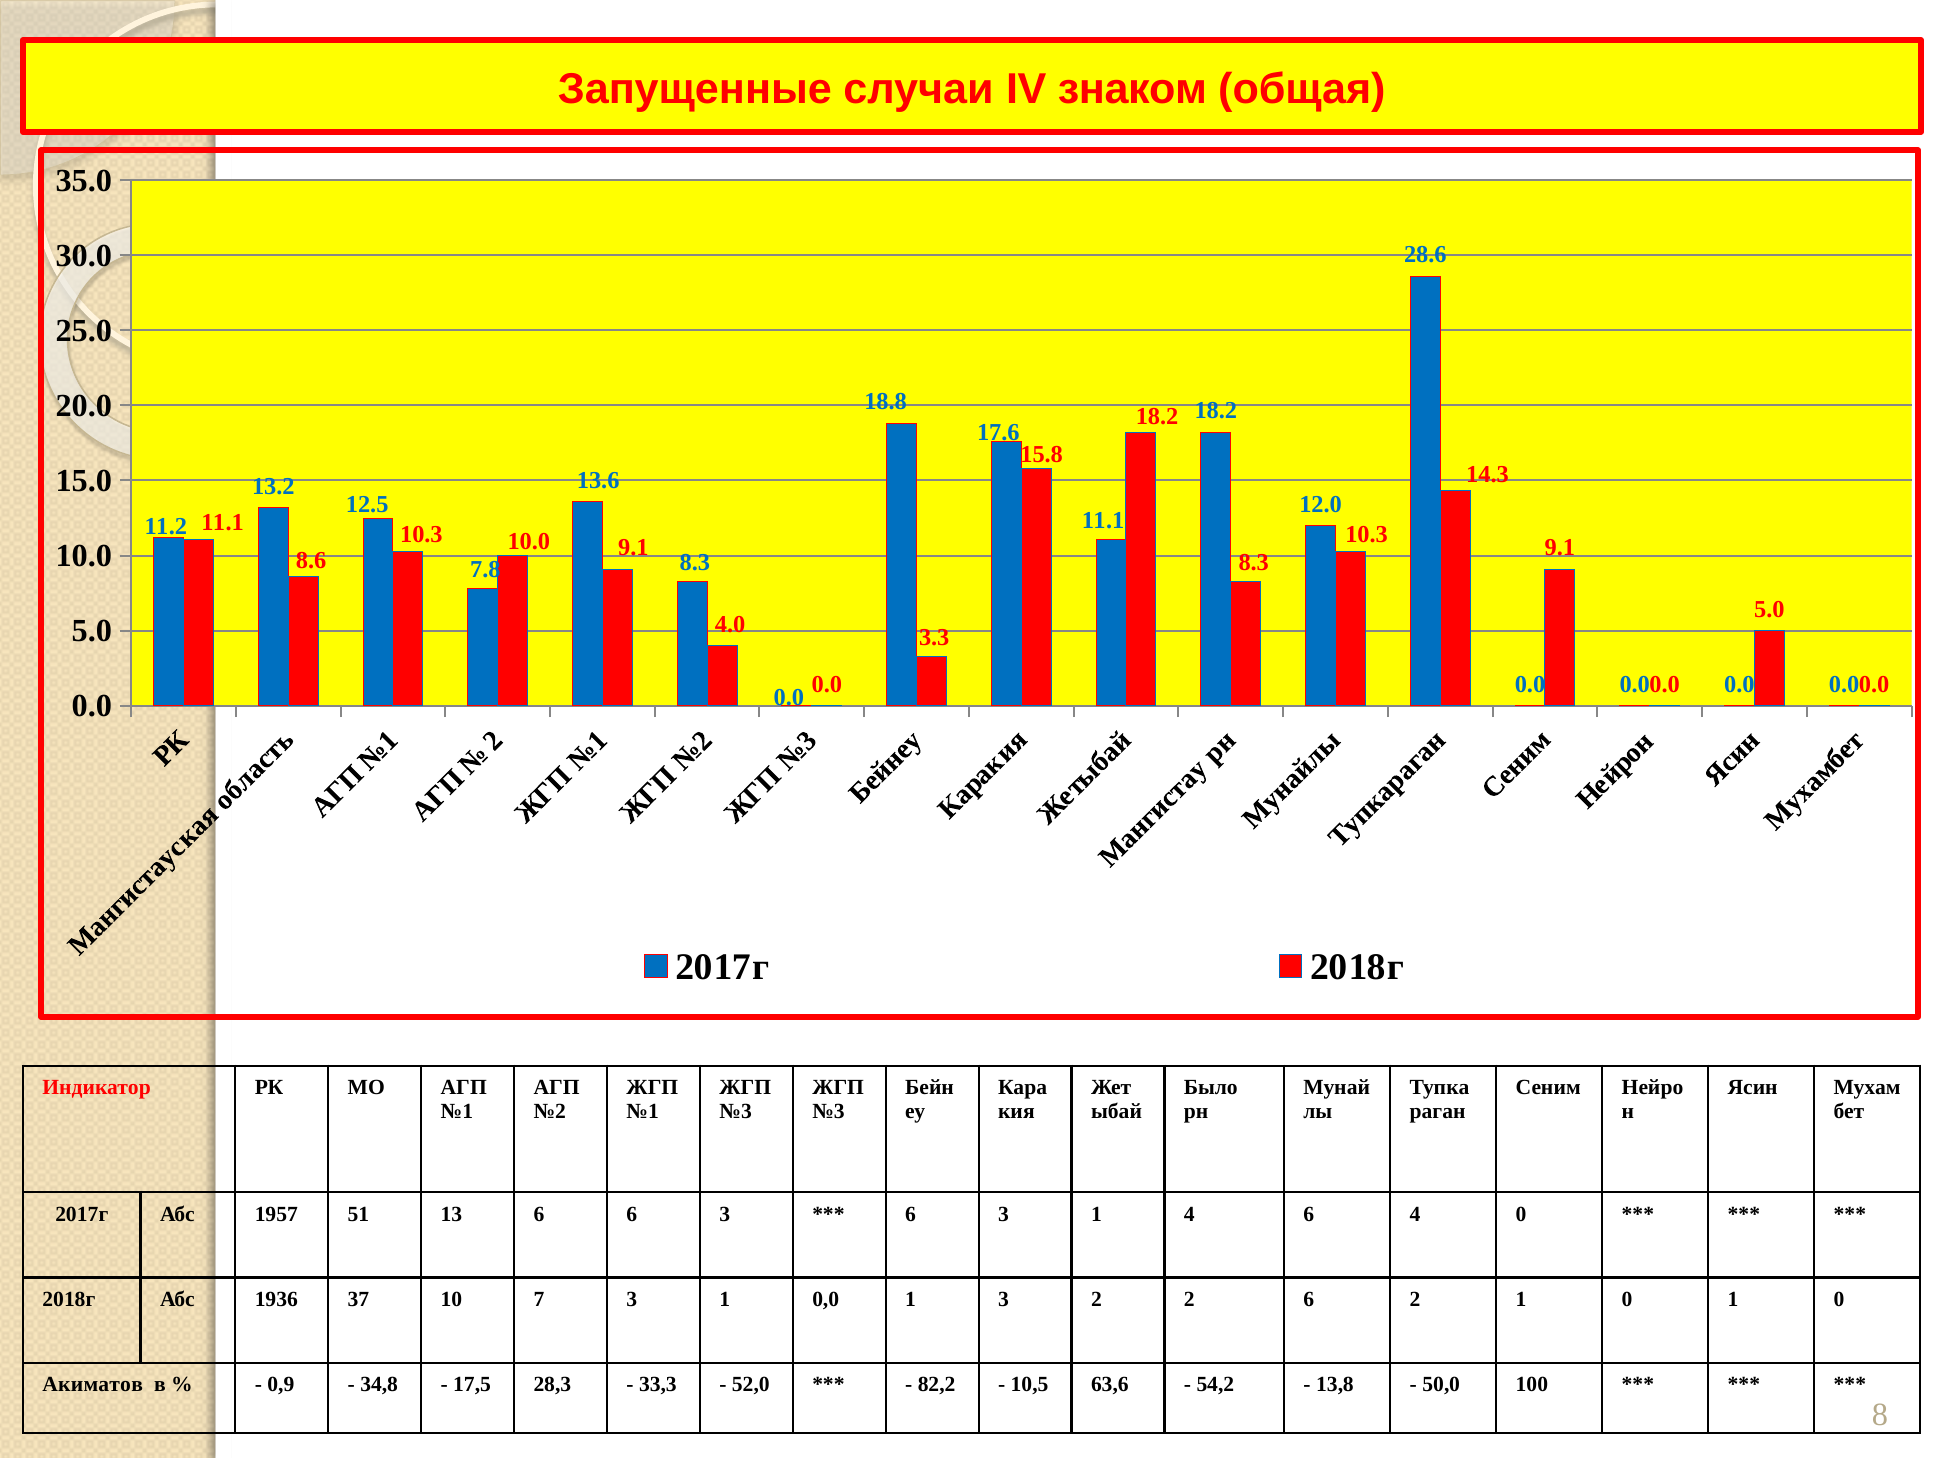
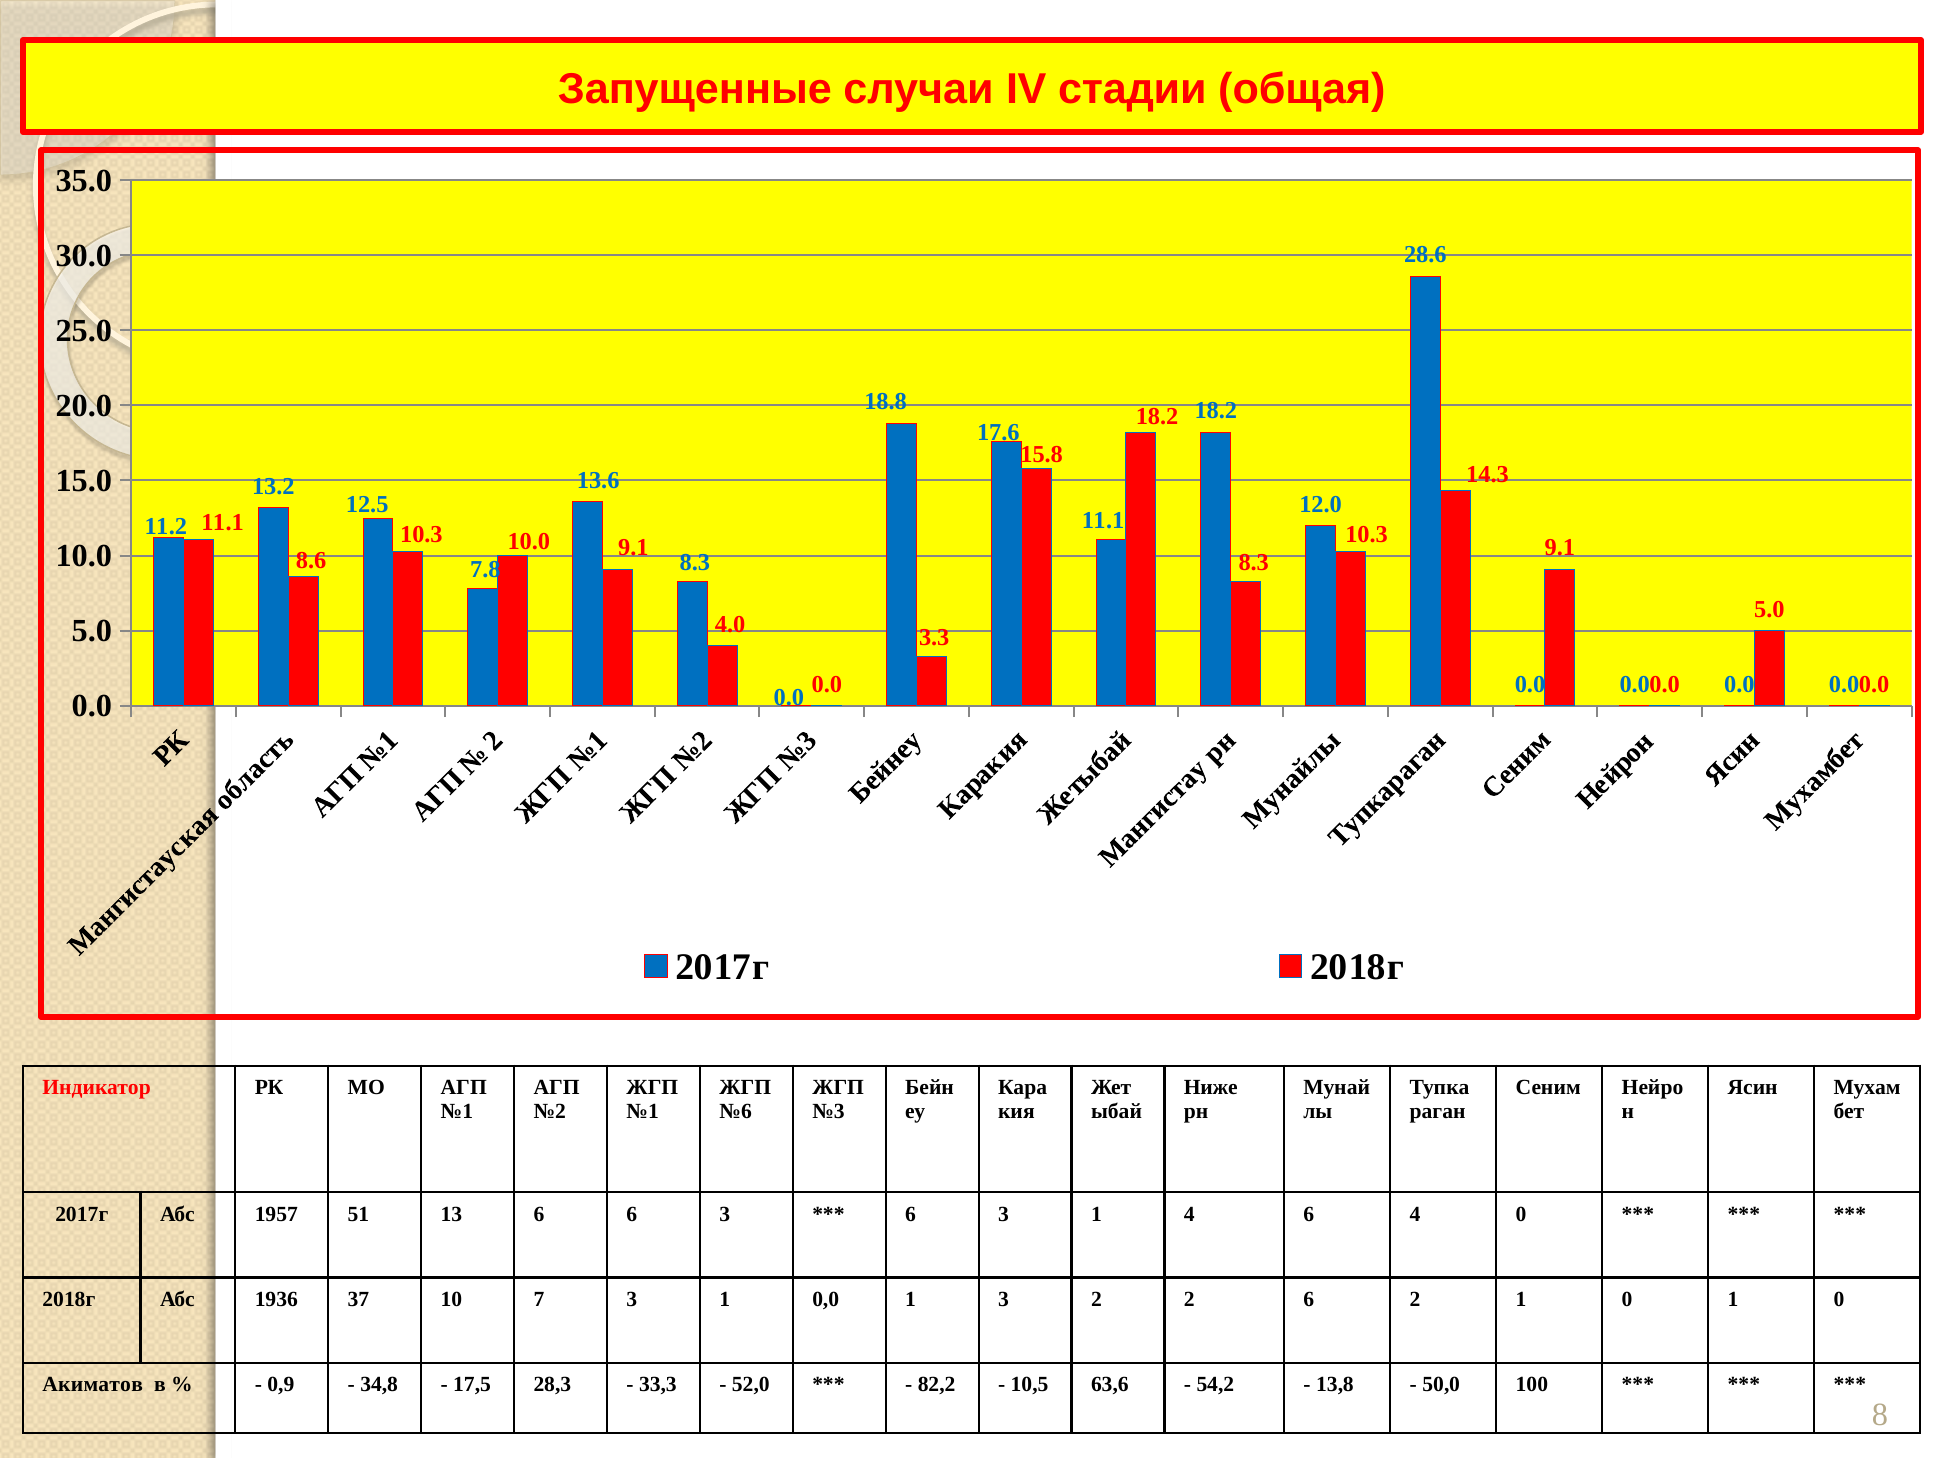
знаком: знаком -> стадии
Было: Было -> Ниже
№3 at (736, 1112): №3 -> №6
